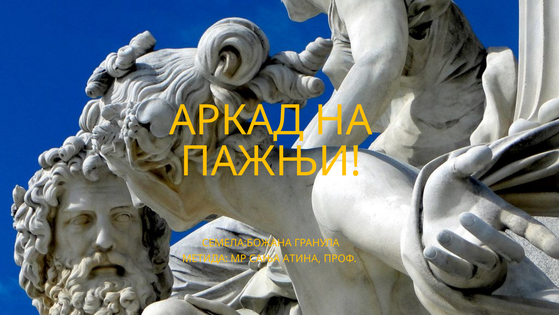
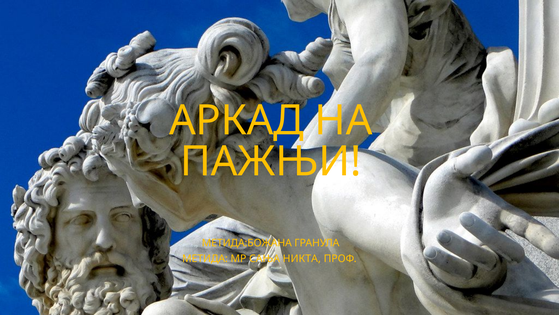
СЕМЕЛА:БОЖАНА: СЕМЕЛА:БОЖАНА -> МЕТИДА:БОЖАНА
АТИНА: АТИНА -> НИКТА
